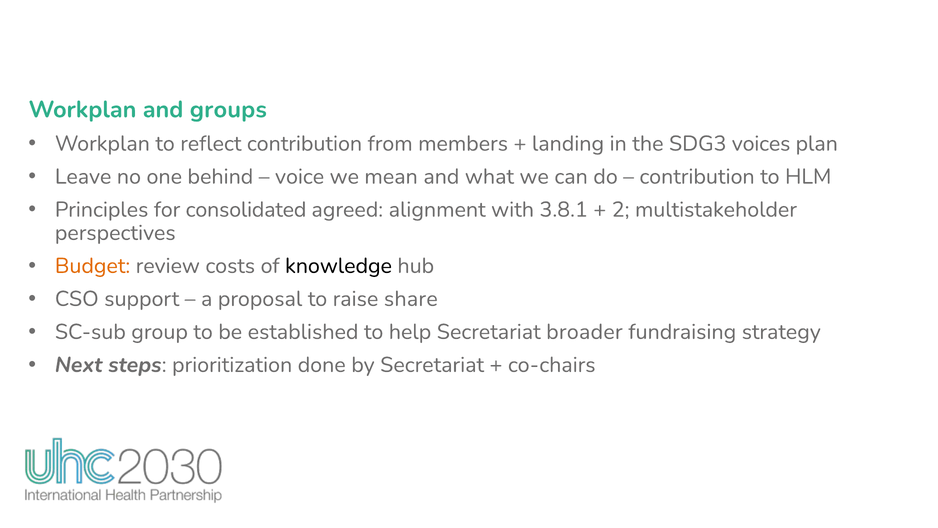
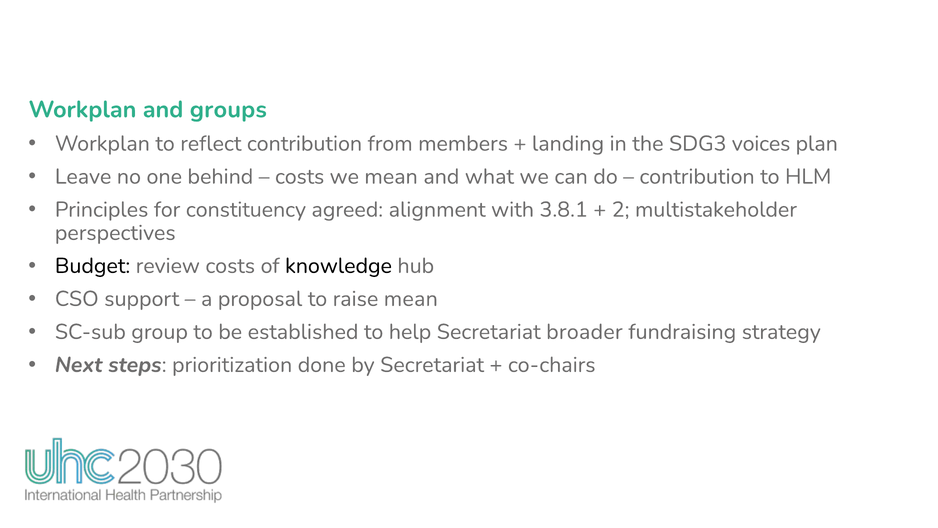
voice at (300, 176): voice -> costs
consolidated: consolidated -> constituency
Budget colour: orange -> black
raise share: share -> mean
